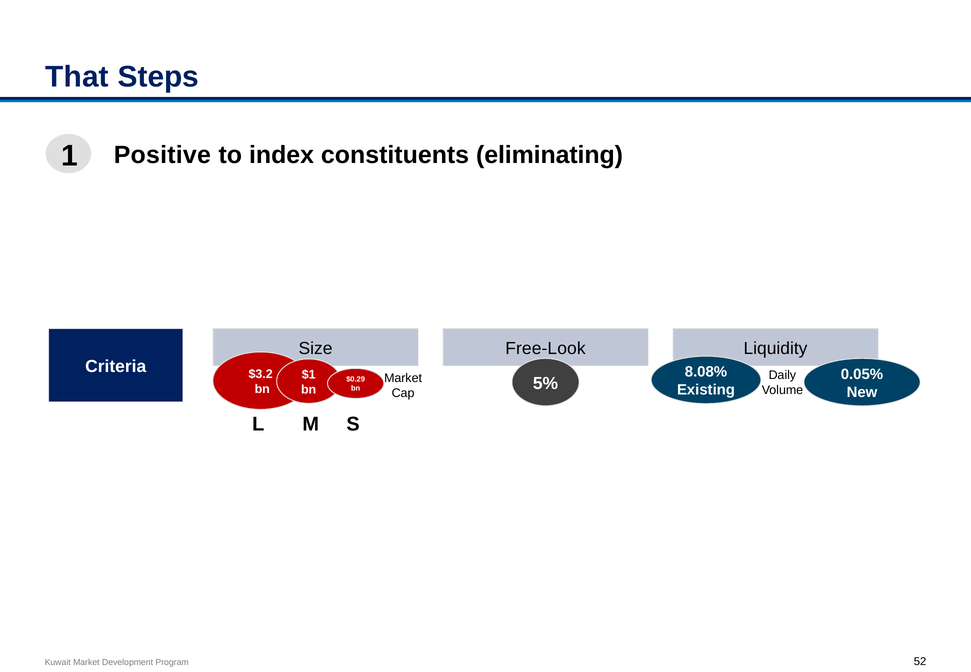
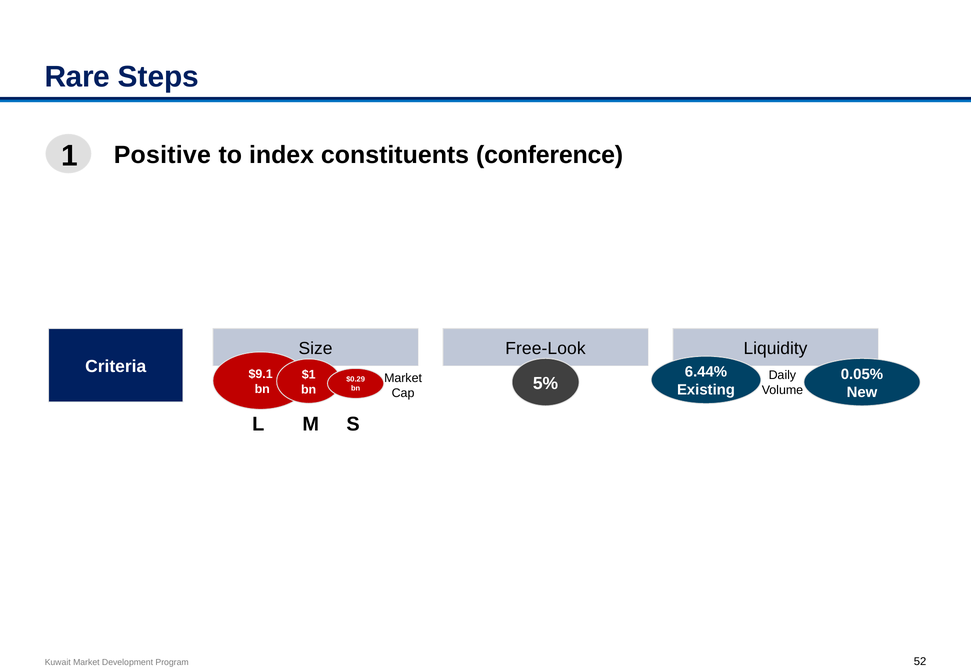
That: That -> Rare
eliminating: eliminating -> conference
8.08%: 8.08% -> 6.44%
$3.2: $3.2 -> $9.1
